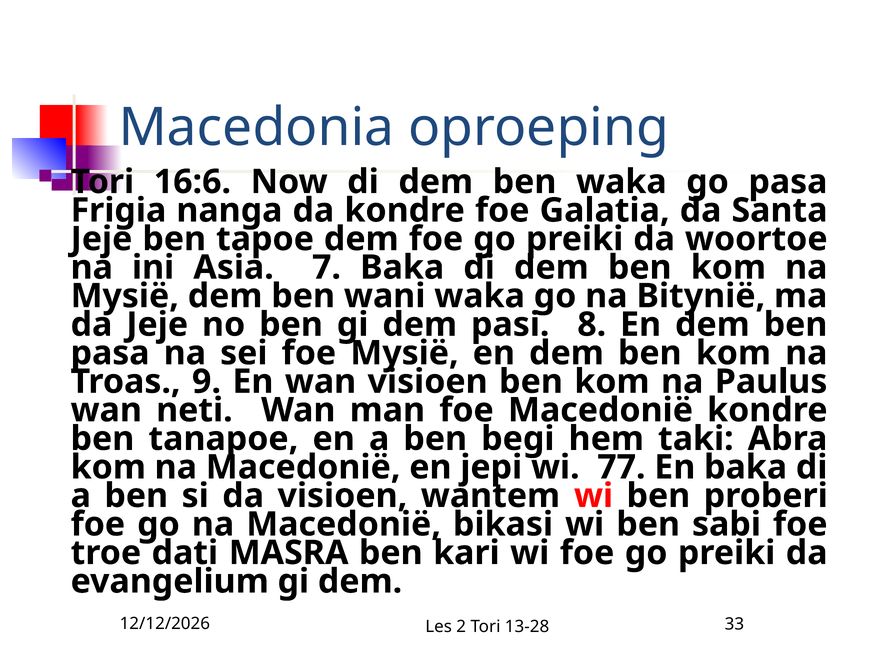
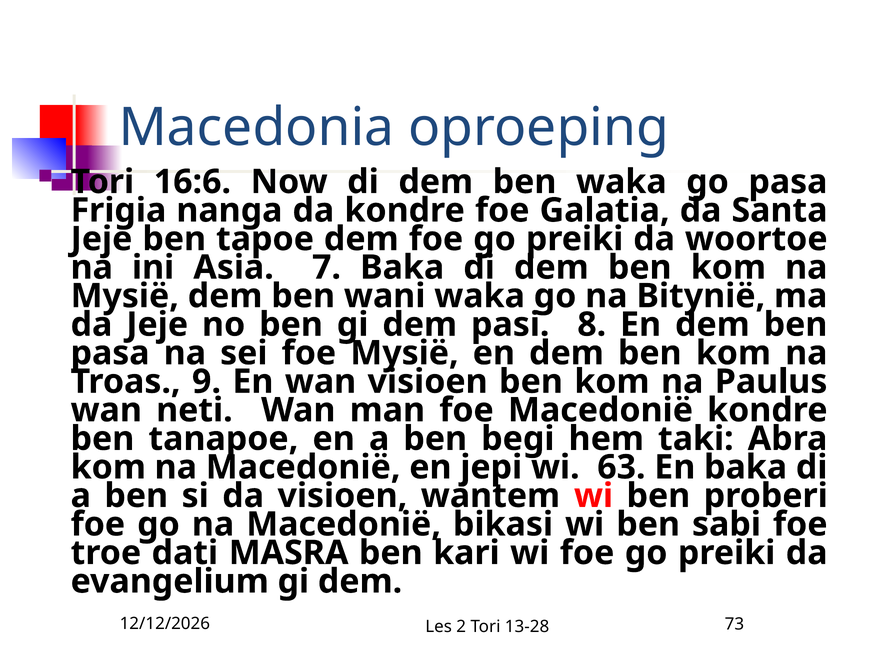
77: 77 -> 63
33: 33 -> 73
